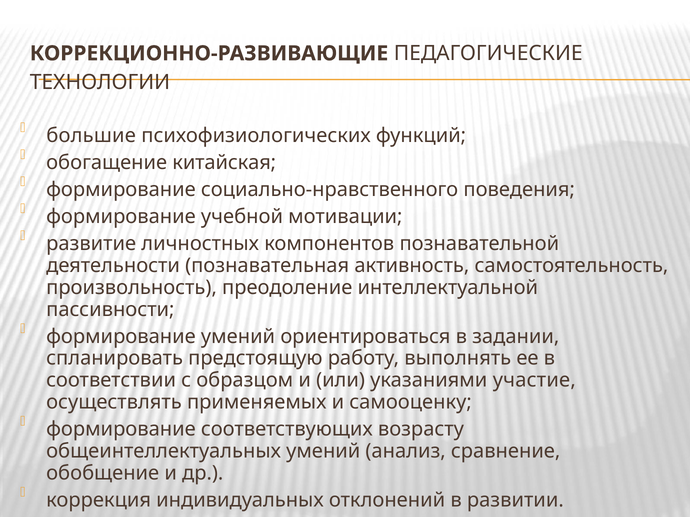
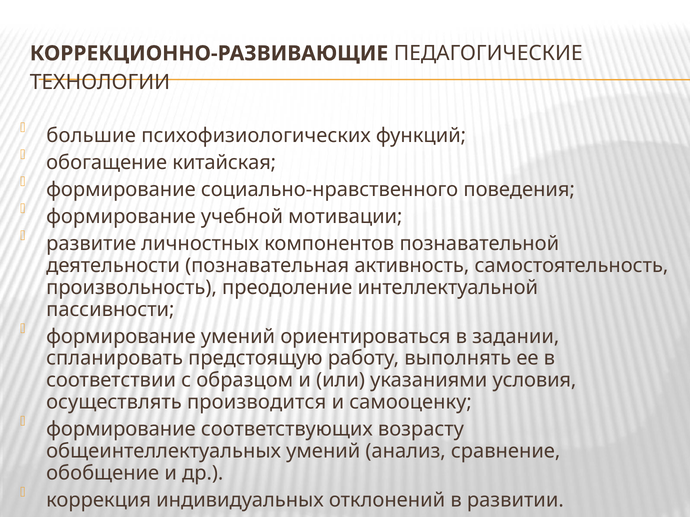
участие: участие -> условия
применяемых: применяемых -> производится
